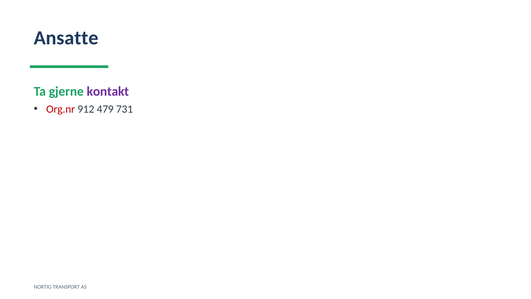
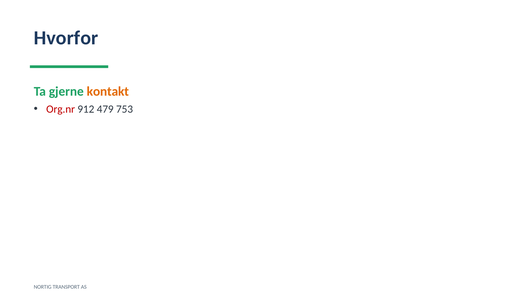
Ansatte: Ansatte -> Hvorfor
kontakt colour: purple -> orange
731: 731 -> 753
